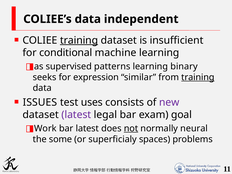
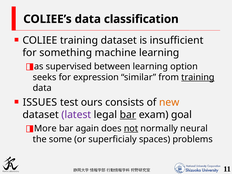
independent: independent -> classification
training at (79, 40) underline: present -> none
conditional: conditional -> something
patterns: patterns -> between
binary: binary -> option
uses: uses -> ours
new colour: purple -> orange
bar at (128, 115) underline: none -> present
Work: Work -> More
bar latest: latest -> again
